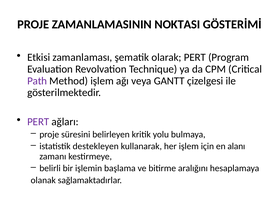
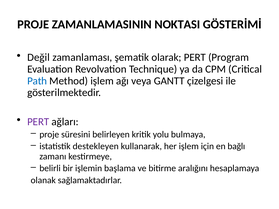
Etkisi: Etkisi -> Değil
Path colour: purple -> blue
alanı: alanı -> bağlı
